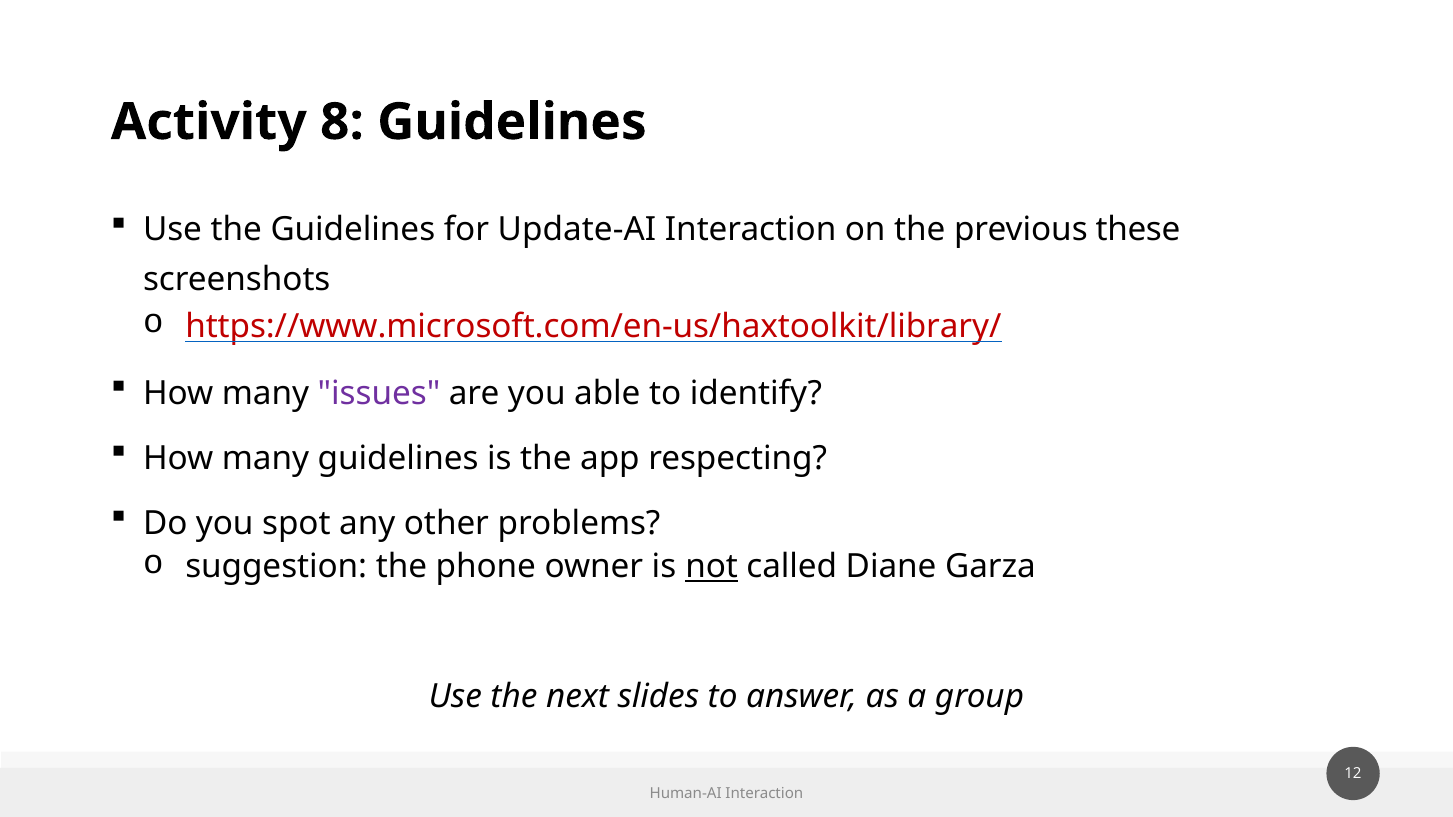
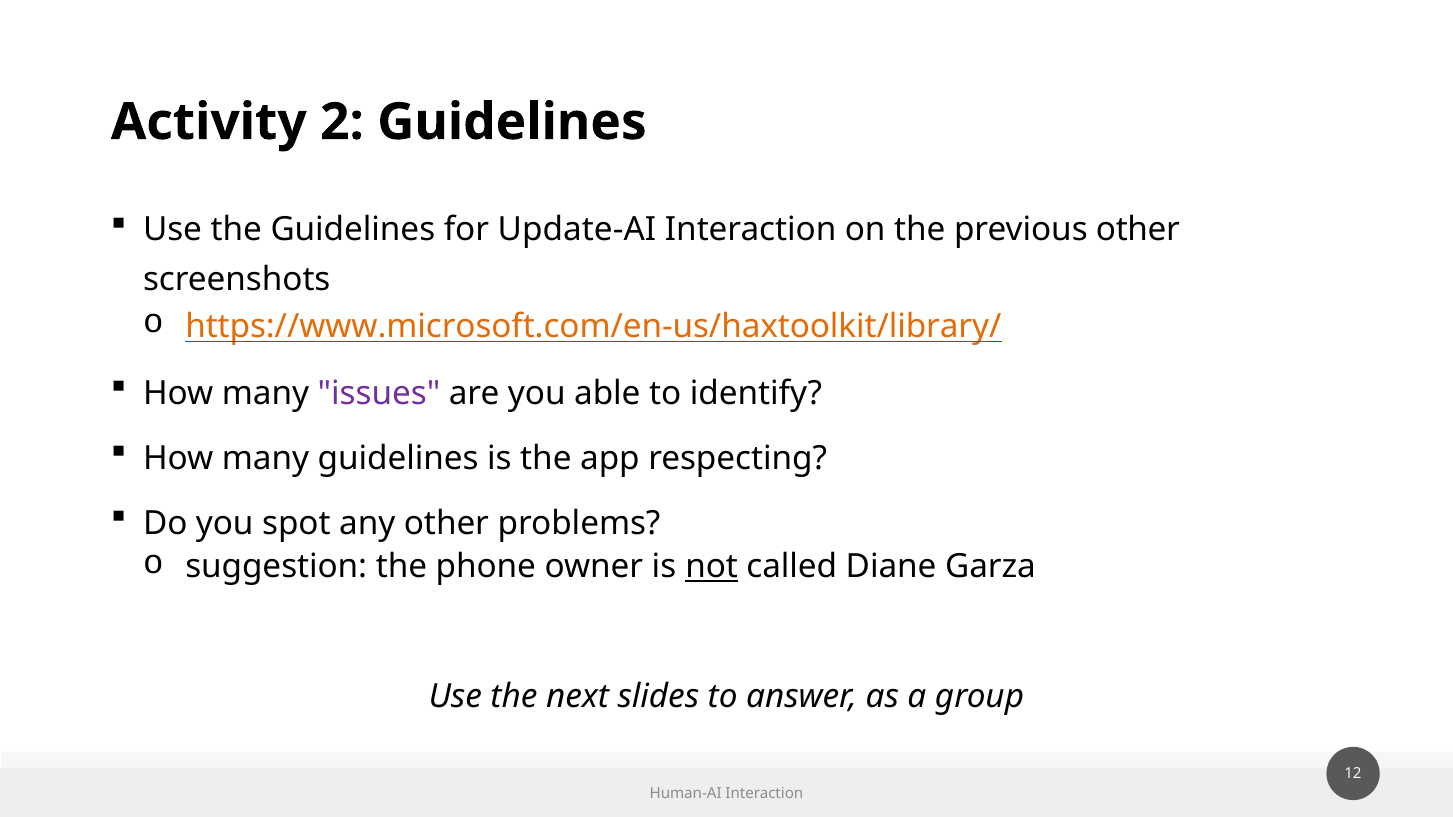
8: 8 -> 2
previous these: these -> other
https://www.microsoft.com/en-us/haxtoolkit/library/ colour: red -> orange
